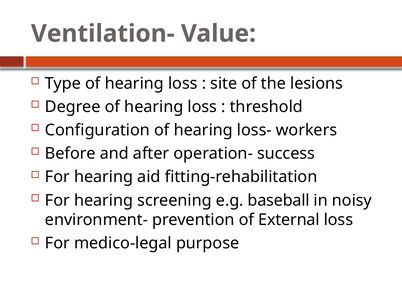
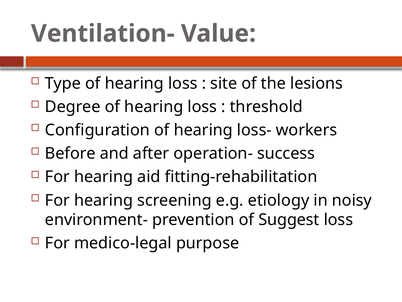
baseball: baseball -> etiology
External: External -> Suggest
